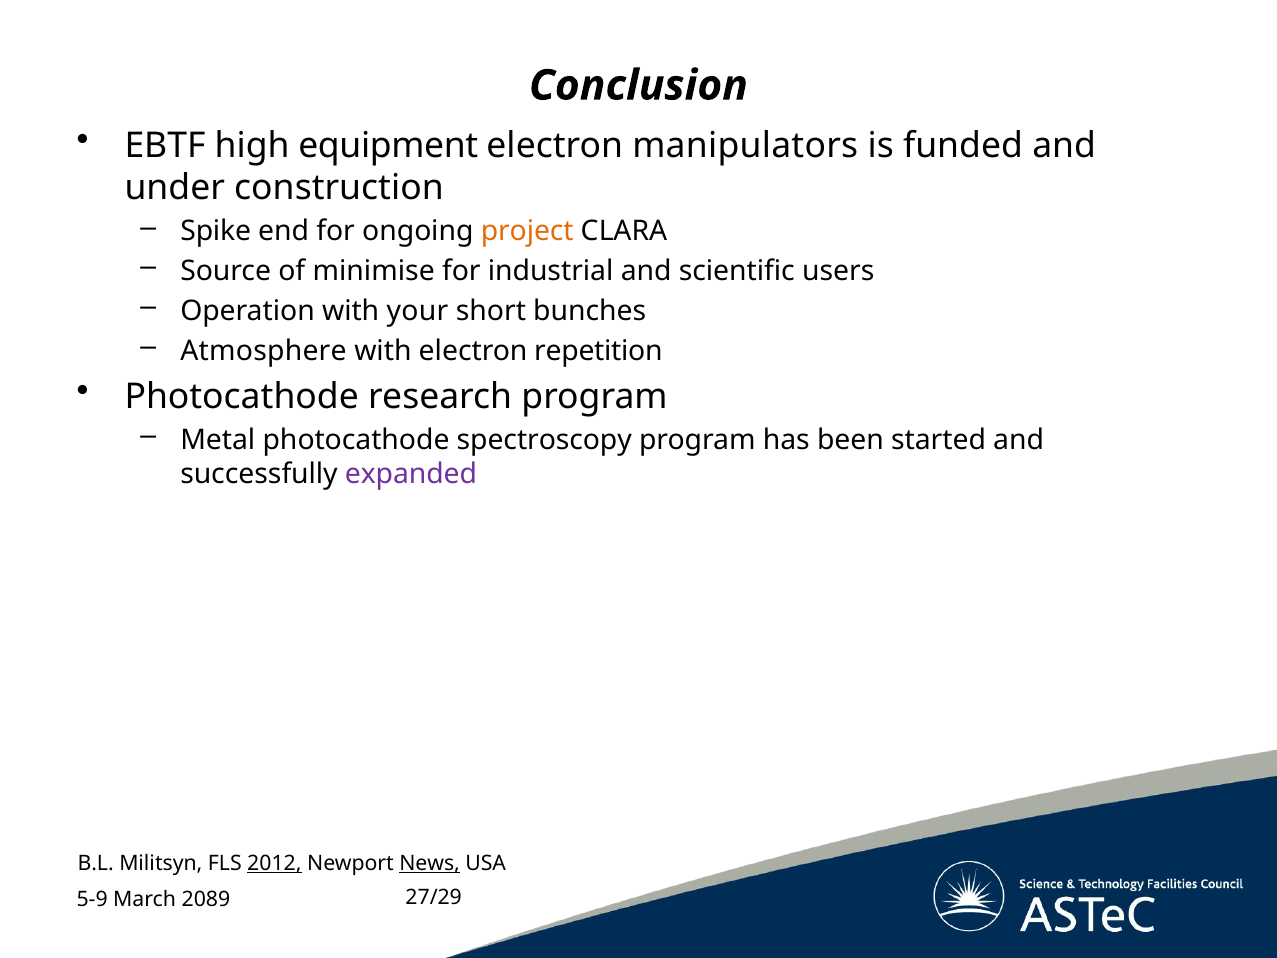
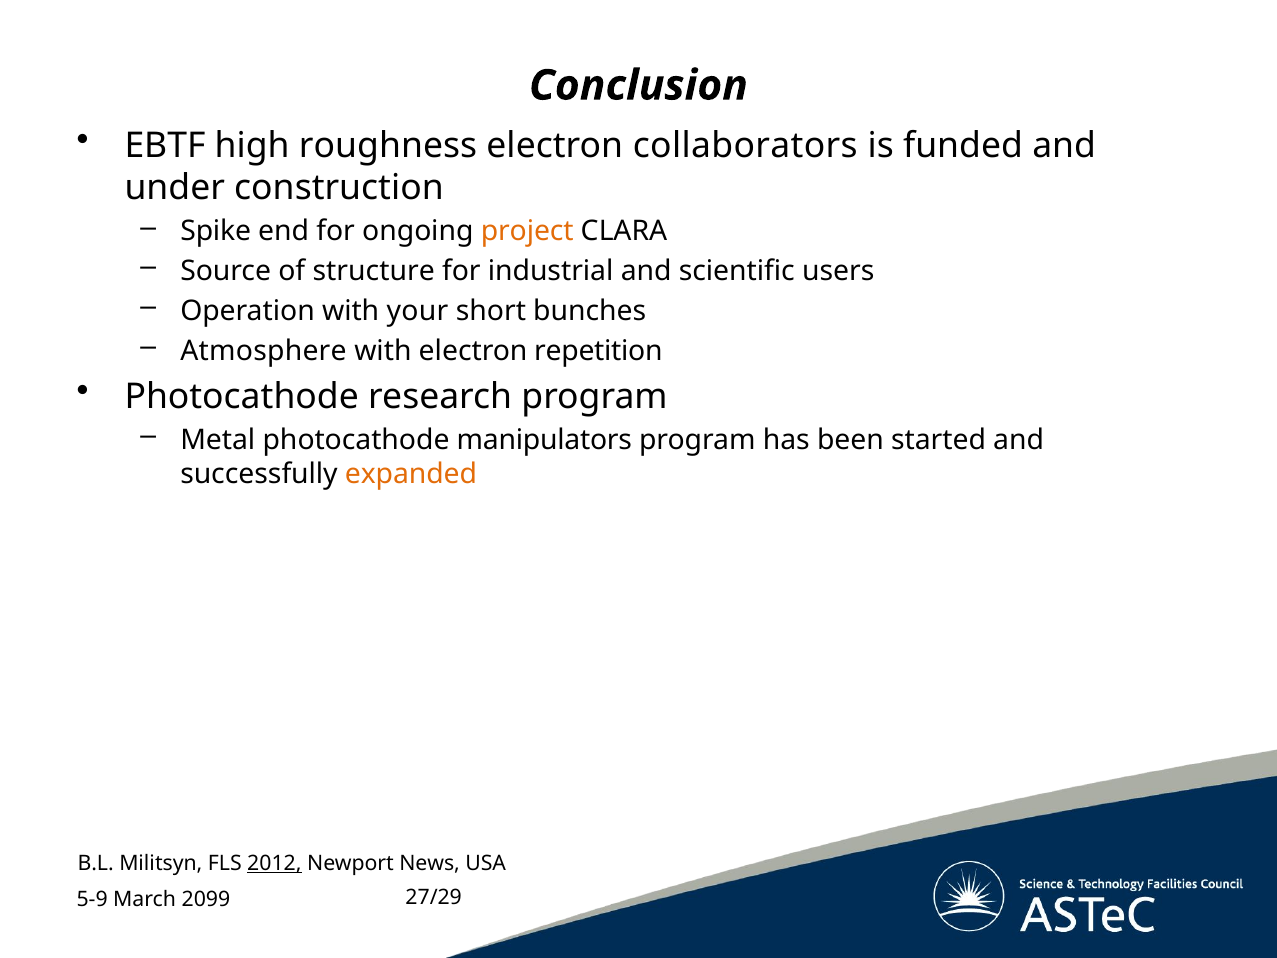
equipment: equipment -> roughness
manipulators: manipulators -> collaborators
minimise: minimise -> structure
spectroscopy: spectroscopy -> manipulators
expanded colour: purple -> orange
News underline: present -> none
2089: 2089 -> 2099
